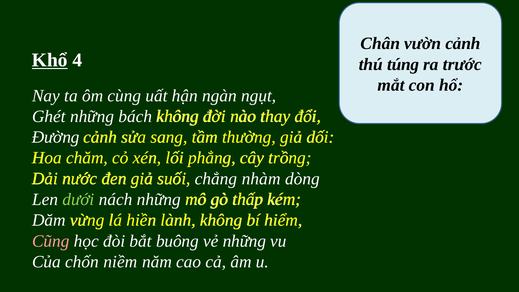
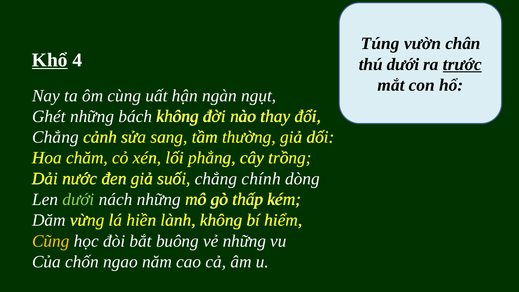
Chân: Chân -> Túng
vườn cảnh: cảnh -> chân
thú túng: túng -> dưới
trước underline: none -> present
Đường at (56, 137): Đường -> Chẳng
nhàm: nhàm -> chính
Cũng colour: pink -> yellow
niềm: niềm -> ngao
